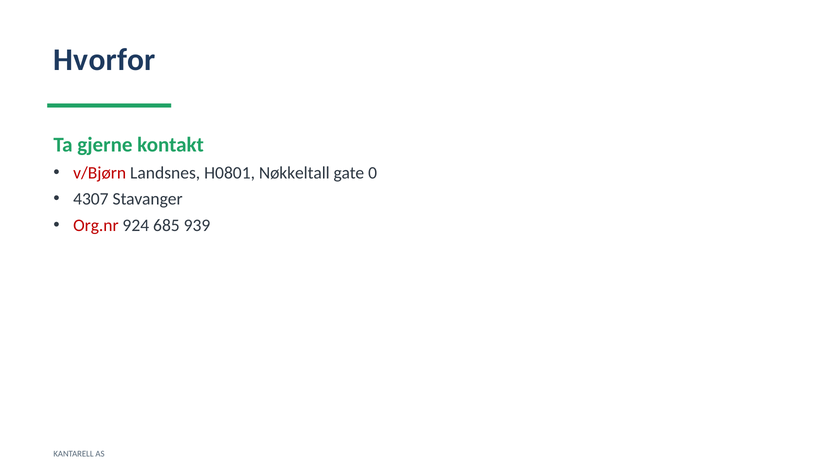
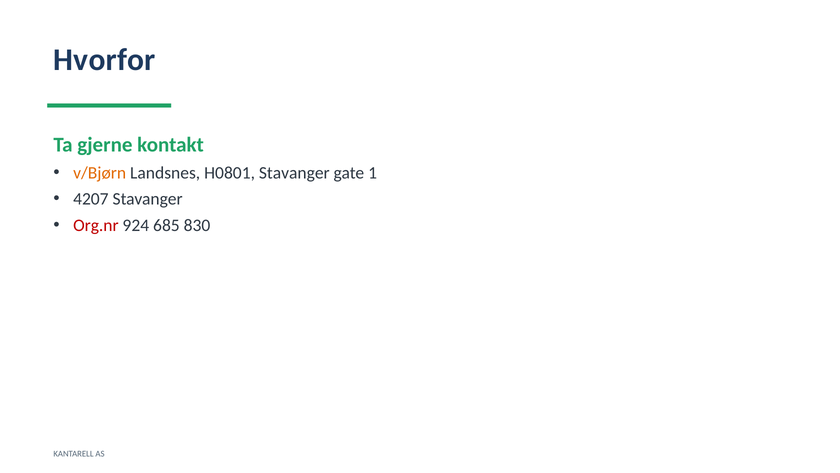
v/Bjørn colour: red -> orange
H0801 Nøkkeltall: Nøkkeltall -> Stavanger
0: 0 -> 1
4307: 4307 -> 4207
939: 939 -> 830
